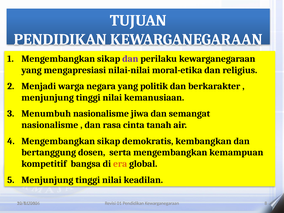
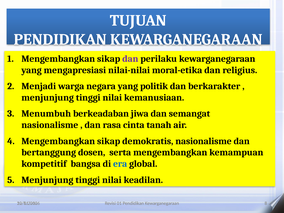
Menumbuh nasionalisme: nasionalisme -> berkeadaban
demokratis kembangkan: kembangkan -> nasionalisme
era colour: orange -> blue
